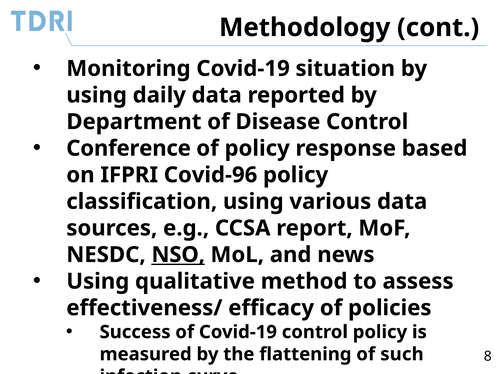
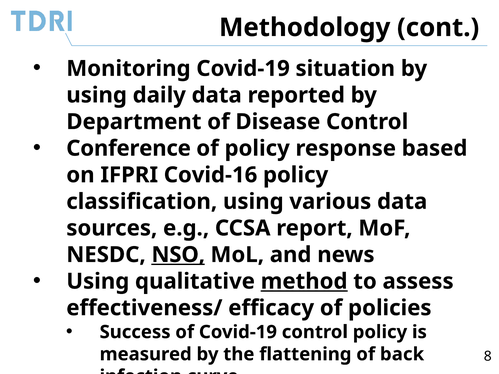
Covid-96: Covid-96 -> Covid-16
method underline: none -> present
such: such -> back
